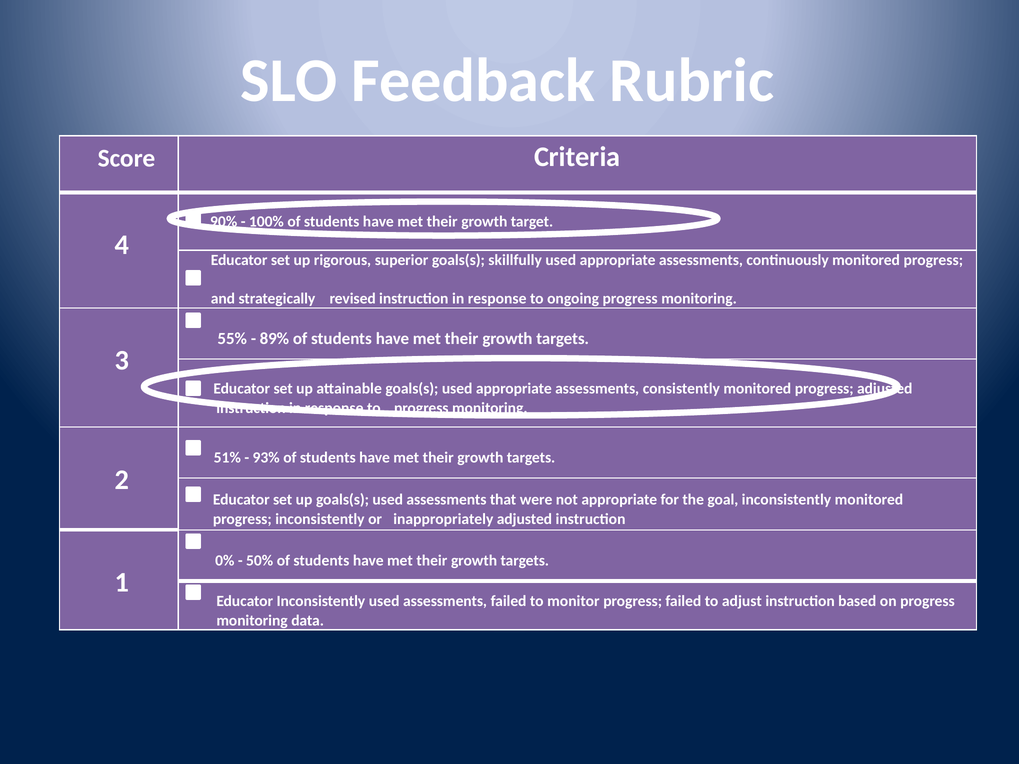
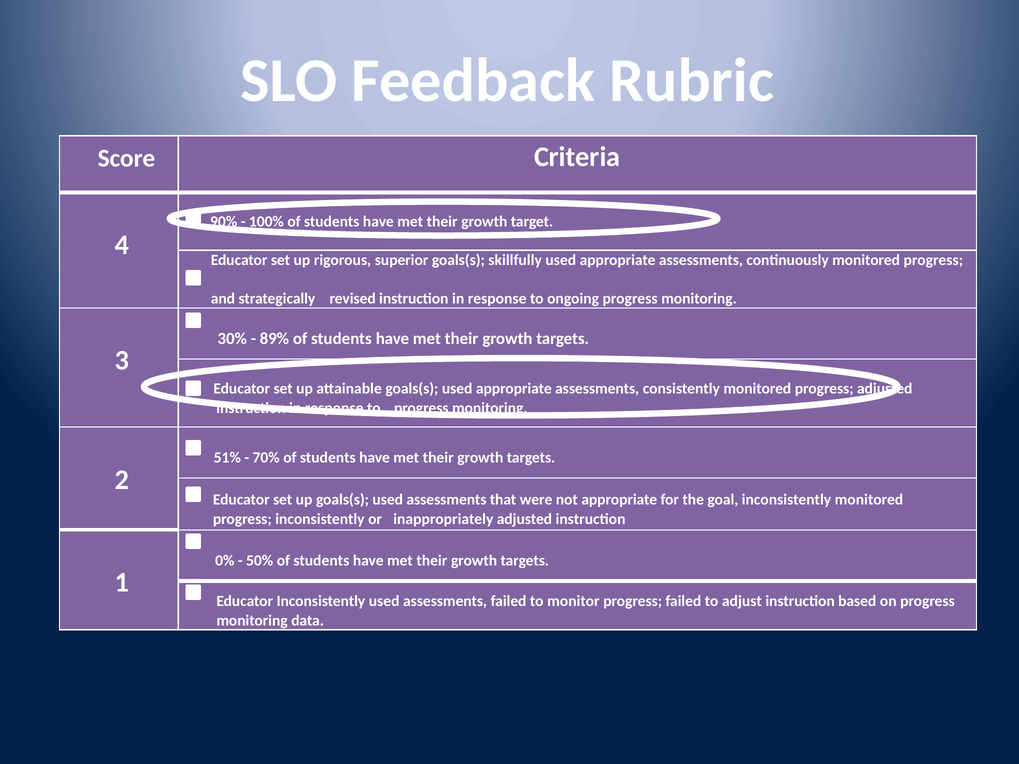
55%: 55% -> 30%
93%: 93% -> 70%
